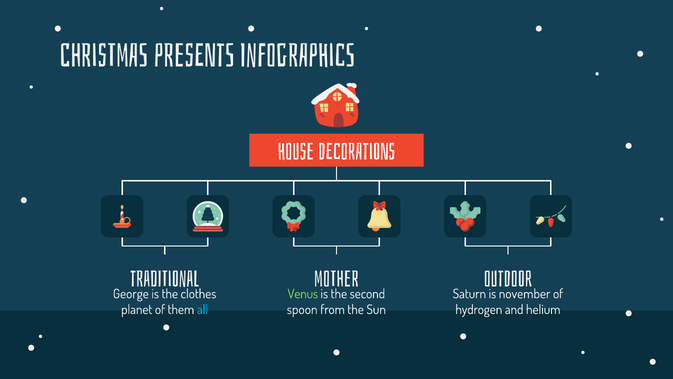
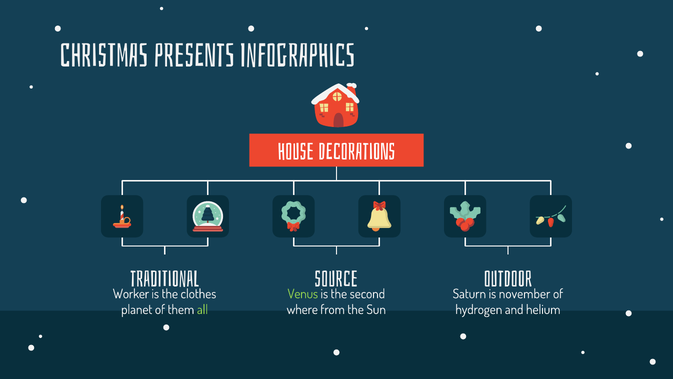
mother: mother -> source
George: George -> Worker
all colour: light blue -> light green
spoon: spoon -> where
